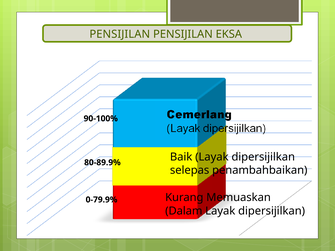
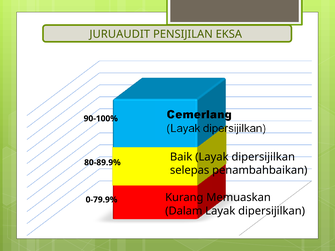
PENSIJILAN at (120, 34): PENSIJILAN -> JURUAUDIT
